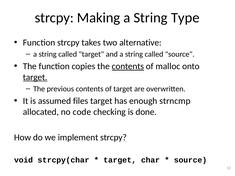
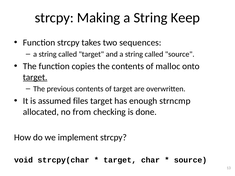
Type: Type -> Keep
alternative: alternative -> sequences
contents at (128, 66) underline: present -> none
code: code -> from
